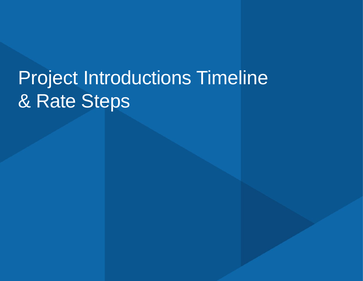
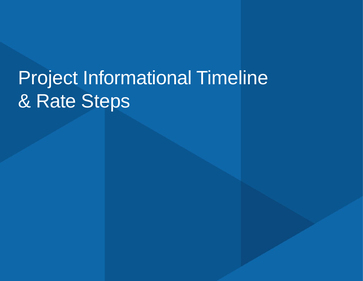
Introductions: Introductions -> Informational
